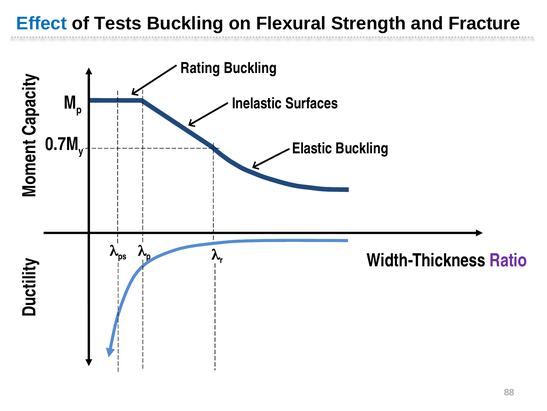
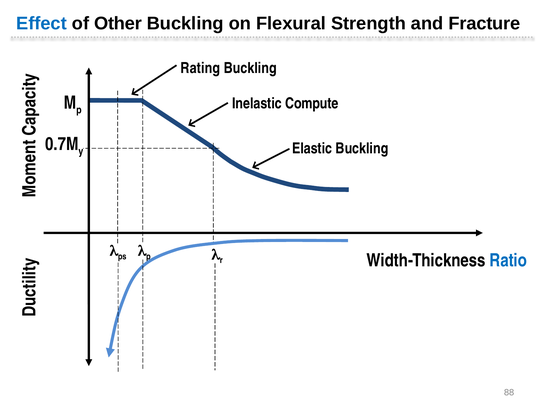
Tests: Tests -> Other
Surfaces: Surfaces -> Compute
Ratio colour: purple -> blue
